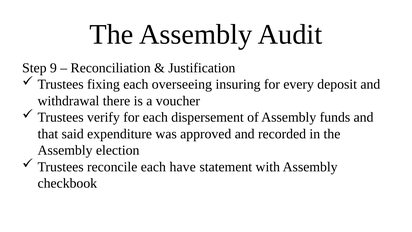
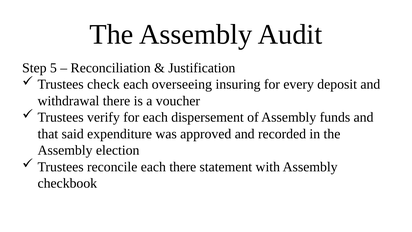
9: 9 -> 5
fixing: fixing -> check
each have: have -> there
